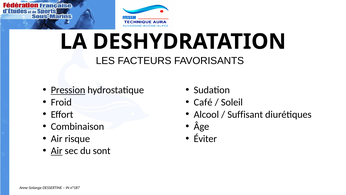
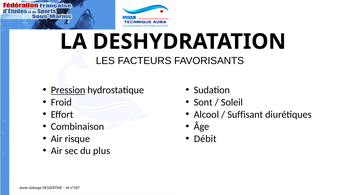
Café: Café -> Sont
Éviter: Éviter -> Débit
Air at (57, 151) underline: present -> none
sont: sont -> plus
